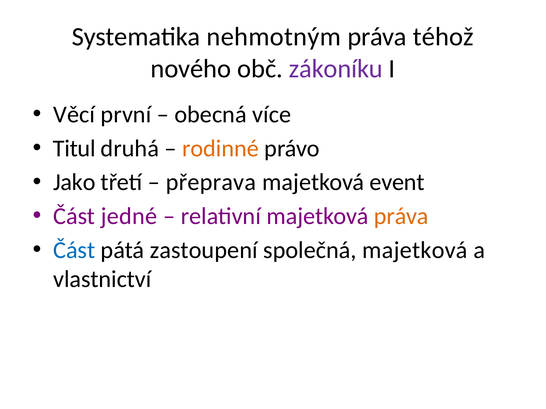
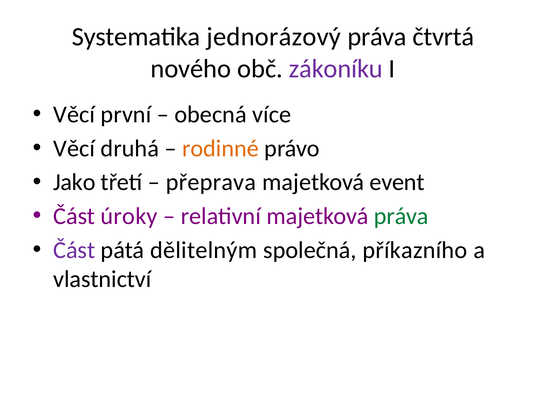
nehmotným: nehmotným -> jednorázový
téhož: téhož -> čtvrtá
Titul at (74, 149): Titul -> Věcí
jedné: jedné -> úroky
práva at (401, 216) colour: orange -> green
Část at (74, 250) colour: blue -> purple
zastoupení: zastoupení -> dělitelným
společná majetková: majetková -> příkazního
